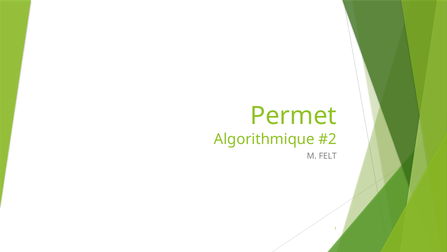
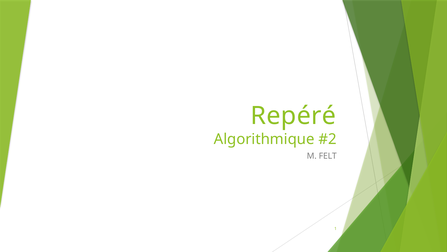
Permet: Permet -> Repéré
